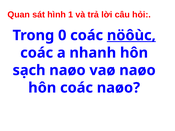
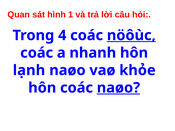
0: 0 -> 4
sạch: sạch -> lạnh
vaø naøo: naøo -> khỏe
naøo at (118, 88) underline: none -> present
